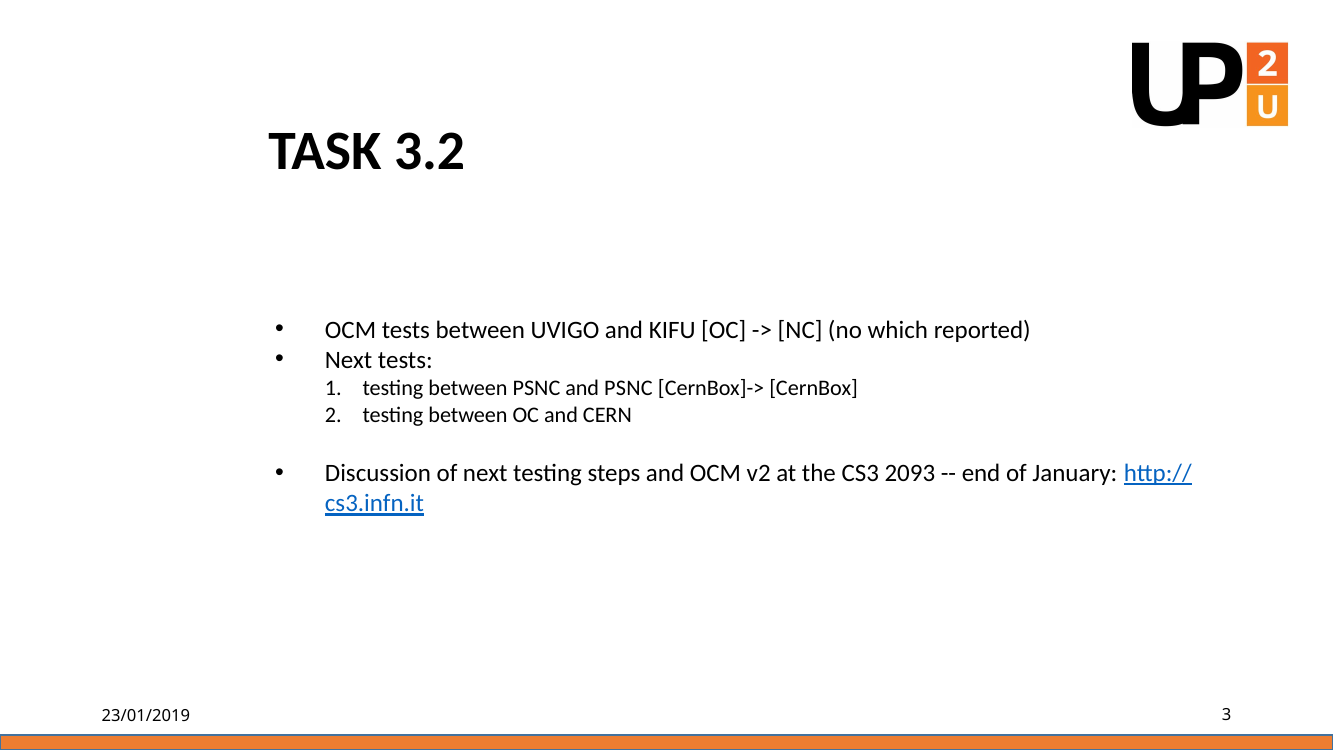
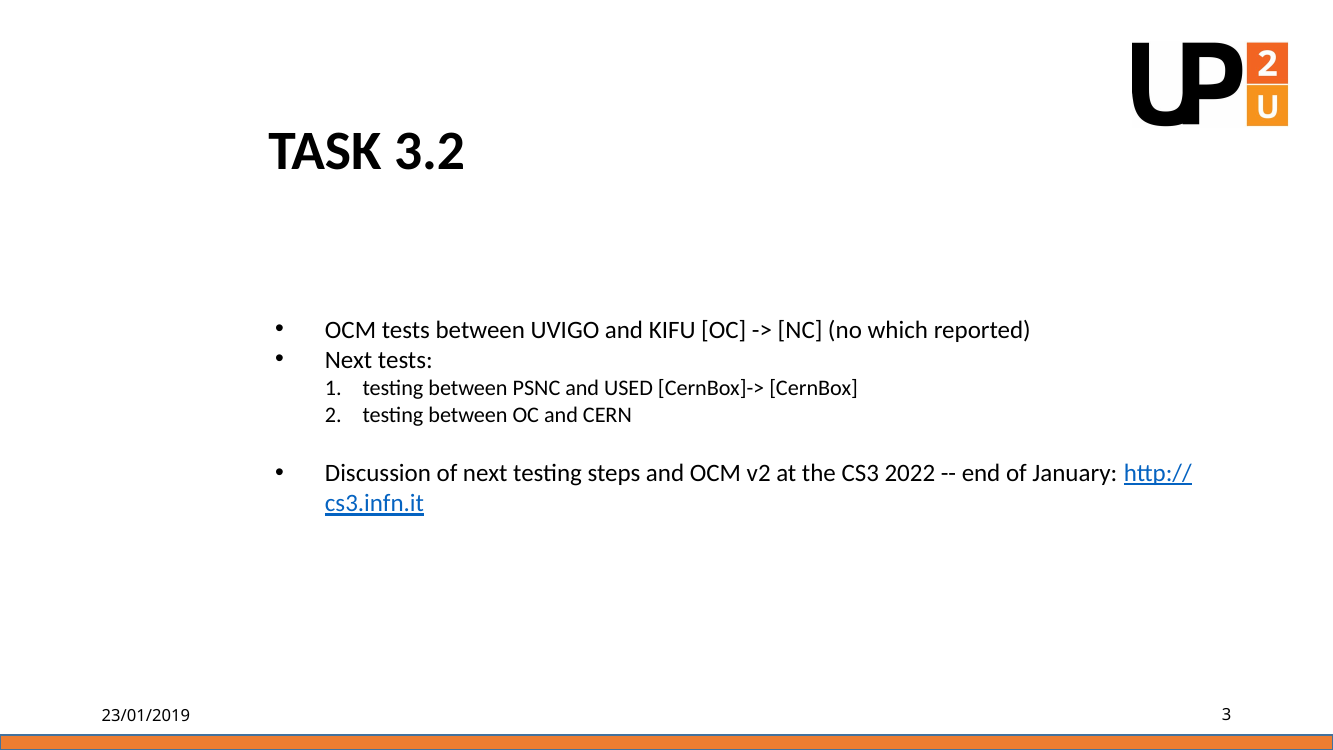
and PSNC: PSNC -> USED
2093: 2093 -> 2022
